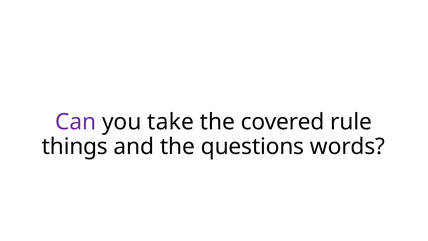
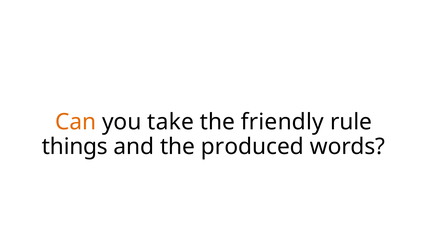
Can colour: purple -> orange
covered: covered -> friendly
questions: questions -> produced
